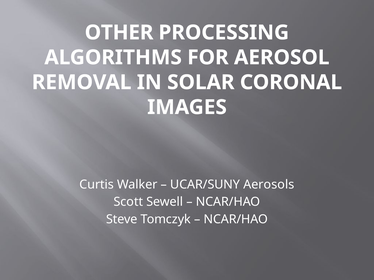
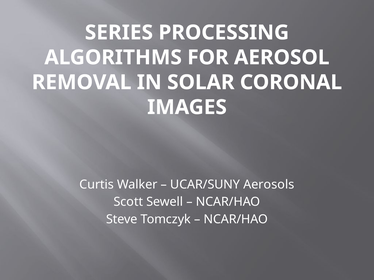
OTHER: OTHER -> SERIES
